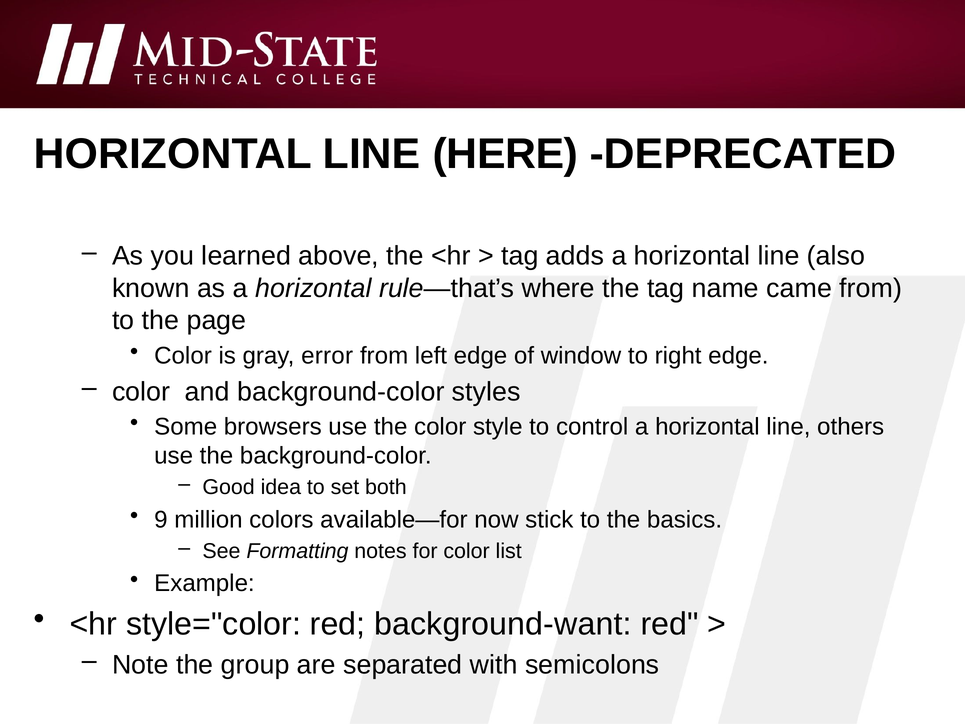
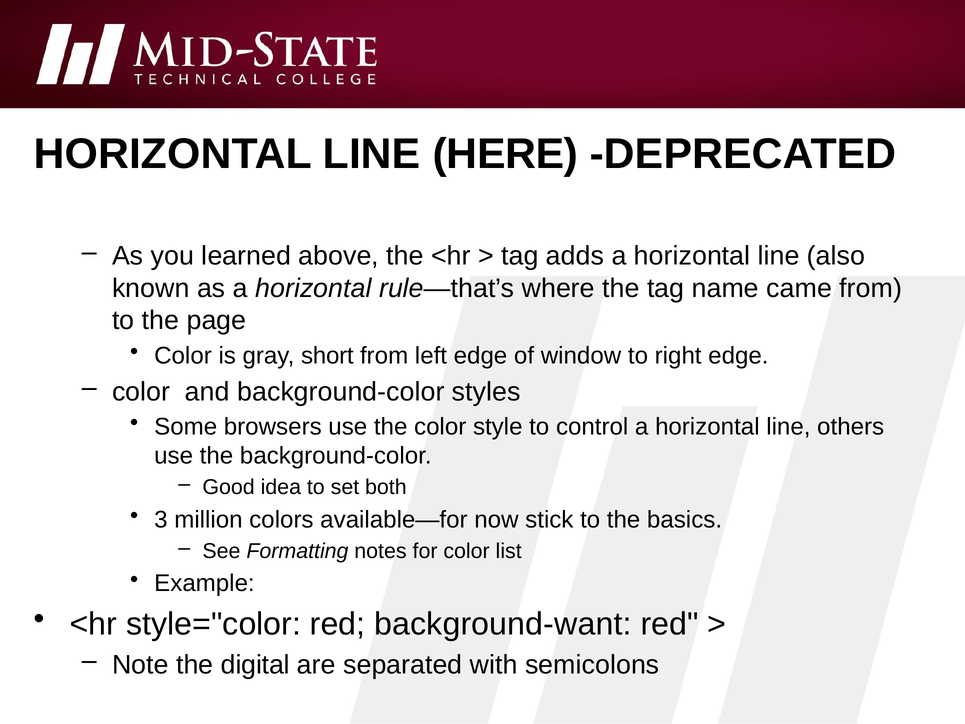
error: error -> short
9: 9 -> 3
group: group -> digital
